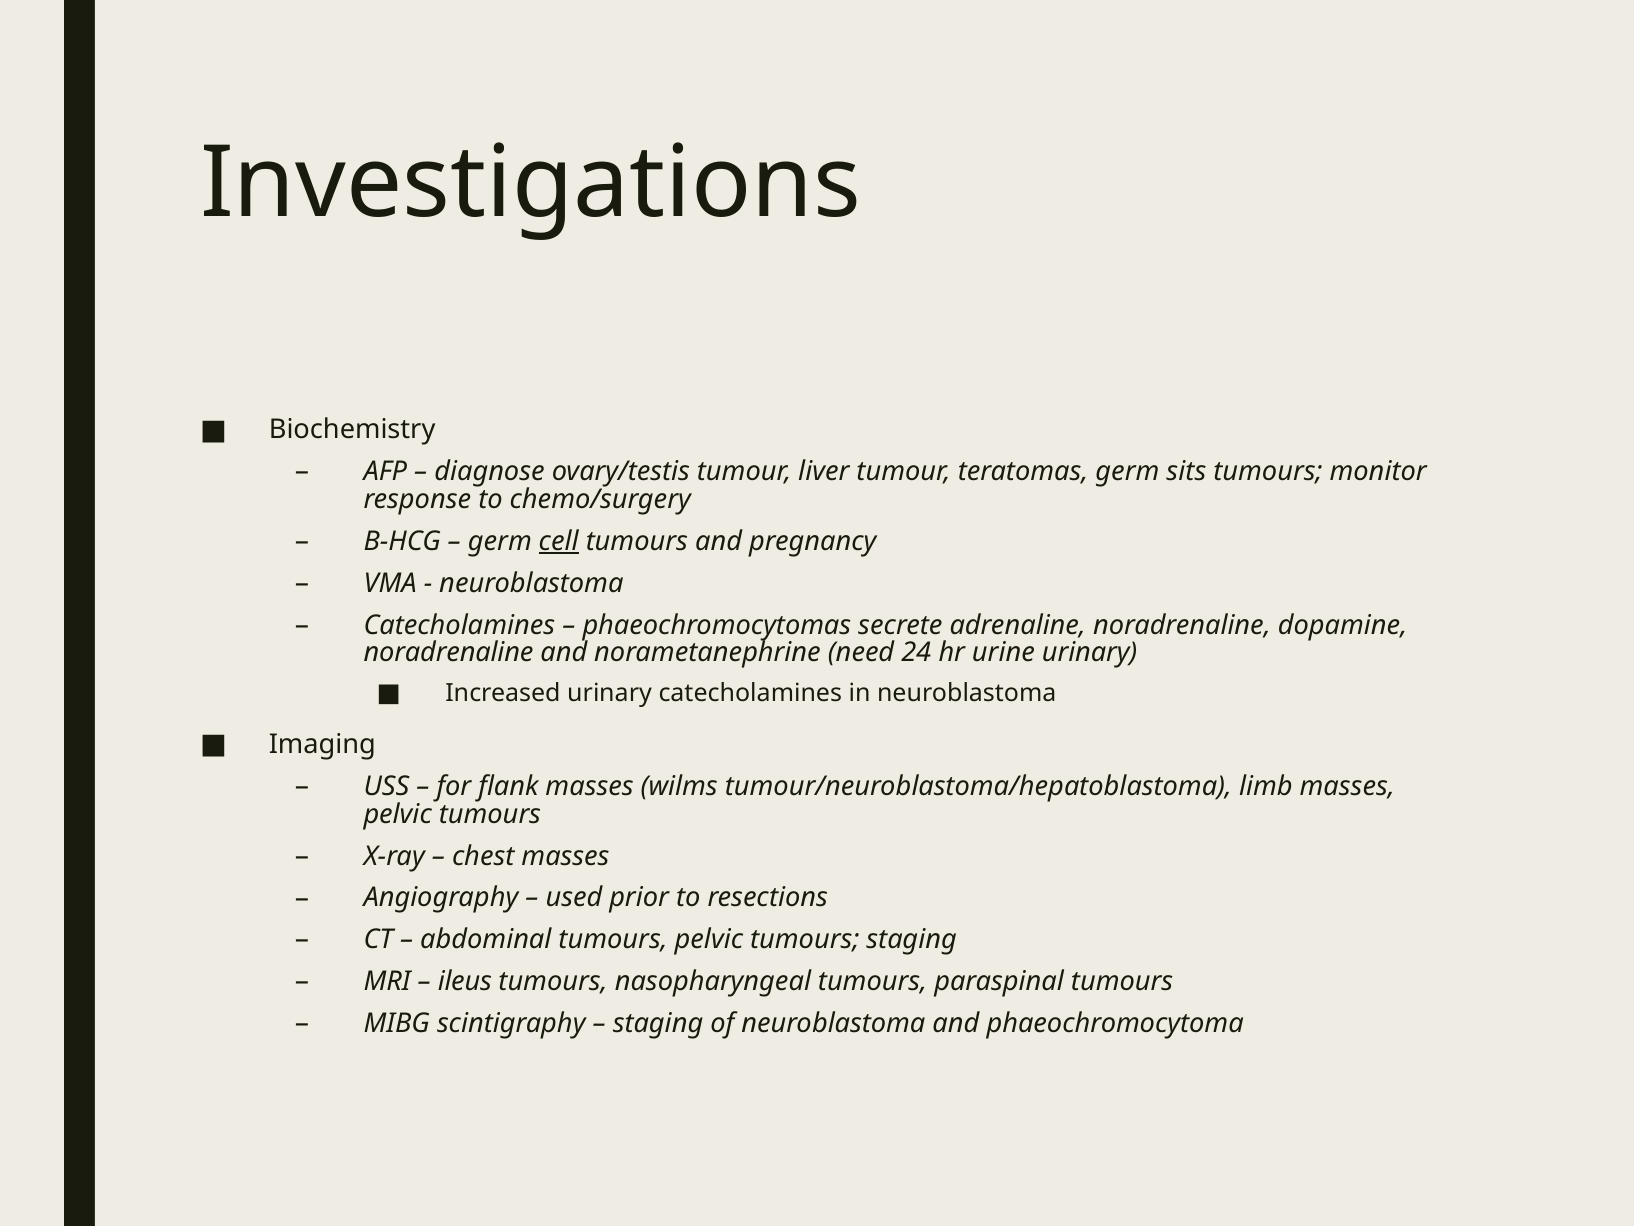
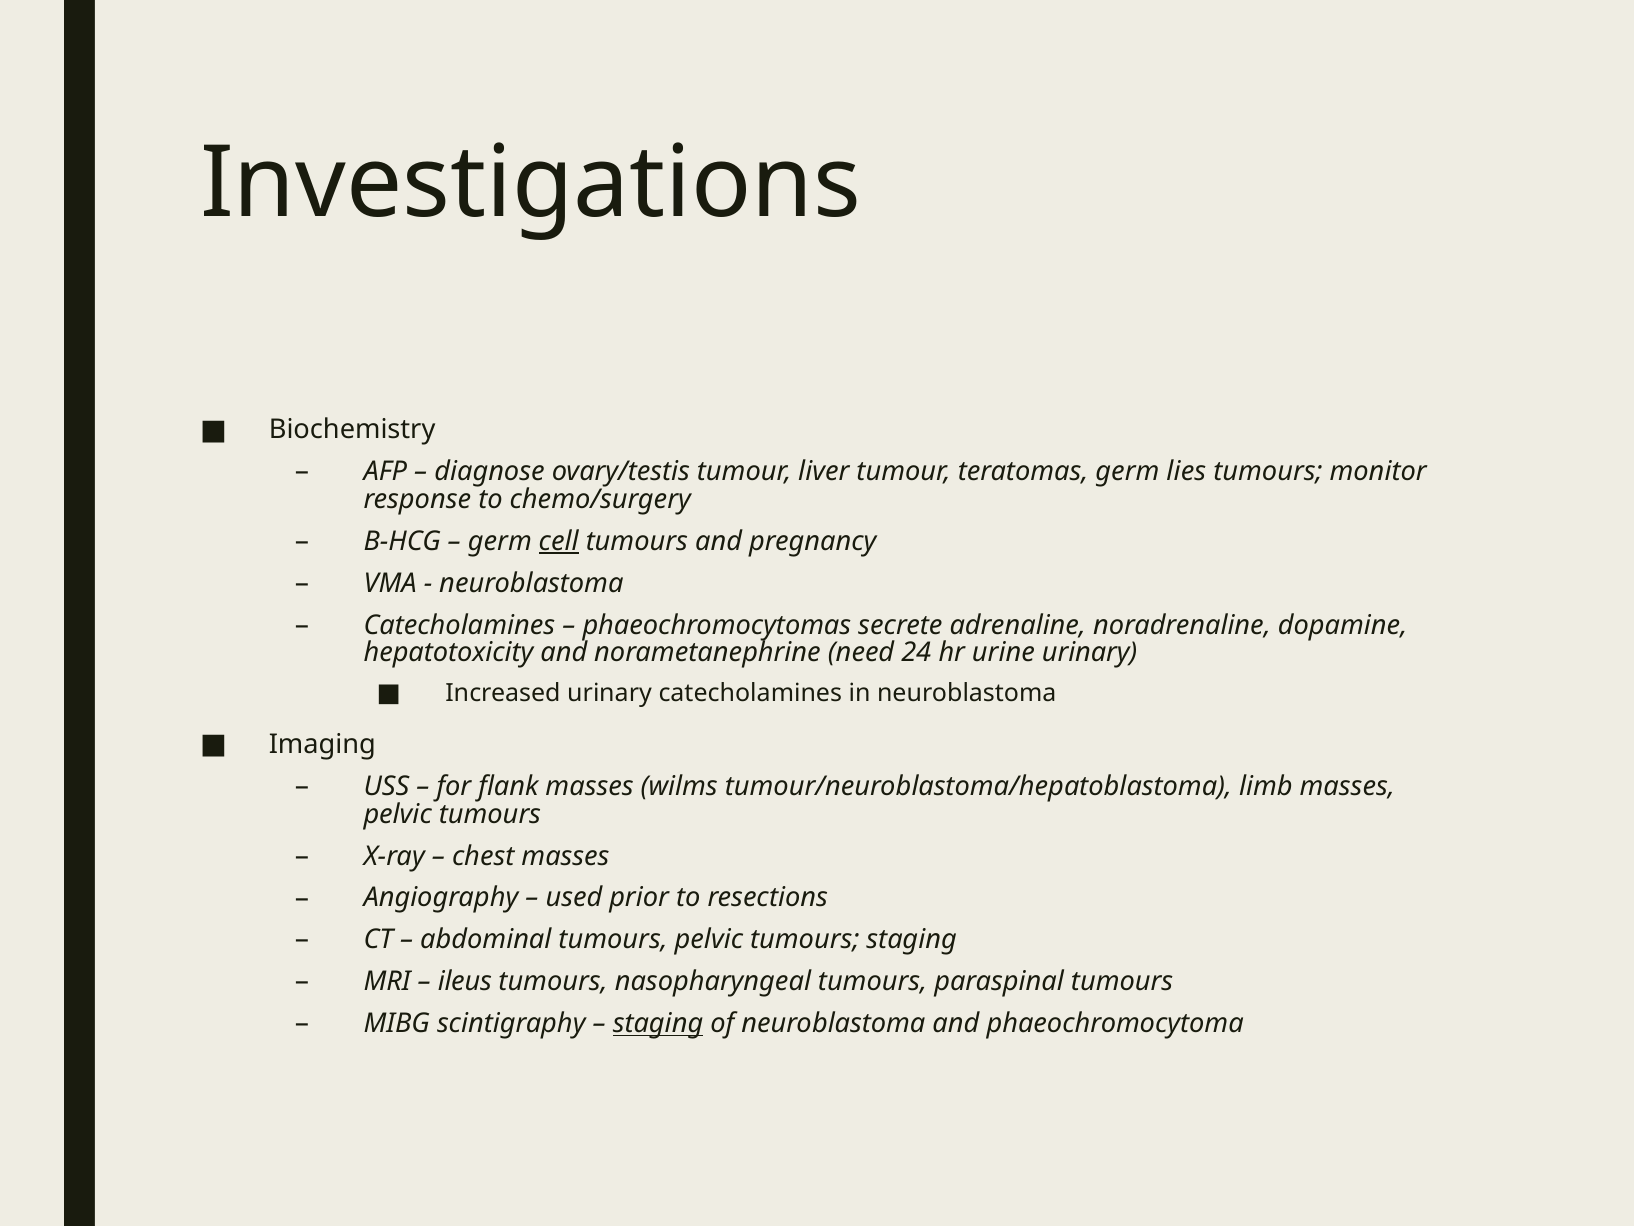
sits: sits -> lies
noradrenaline at (449, 653): noradrenaline -> hepatotoxicity
staging at (658, 1023) underline: none -> present
